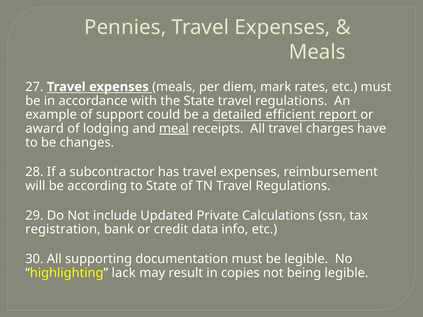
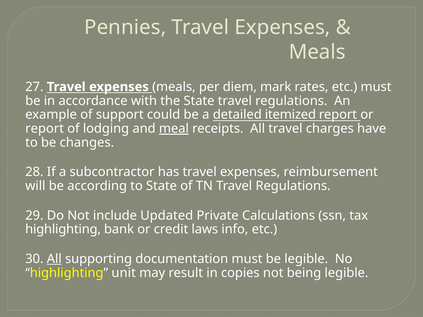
efficient: efficient -> itemized
award at (45, 129): award -> report
registration at (63, 230): registration -> highlighting
data: data -> laws
All at (54, 259) underline: none -> present
lack: lack -> unit
